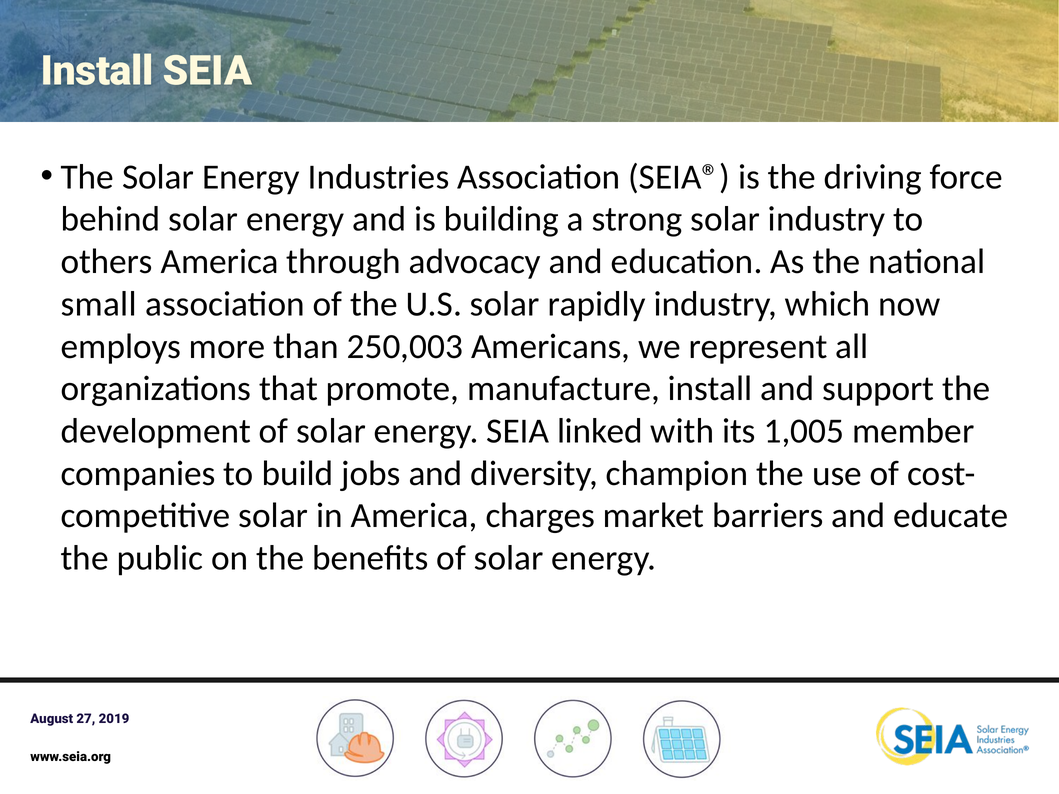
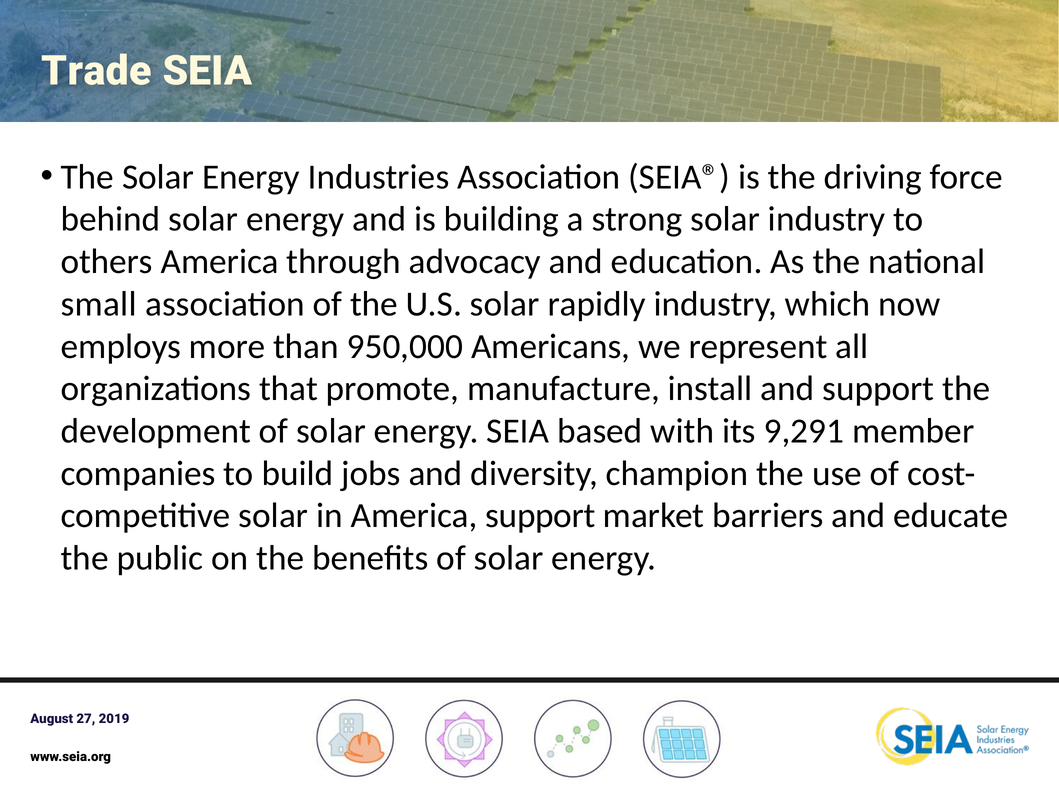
Install at (97, 71): Install -> Trade
250,003: 250,003 -> 950,000
linked: linked -> based
1,005: 1,005 -> 9,291
America charges: charges -> support
